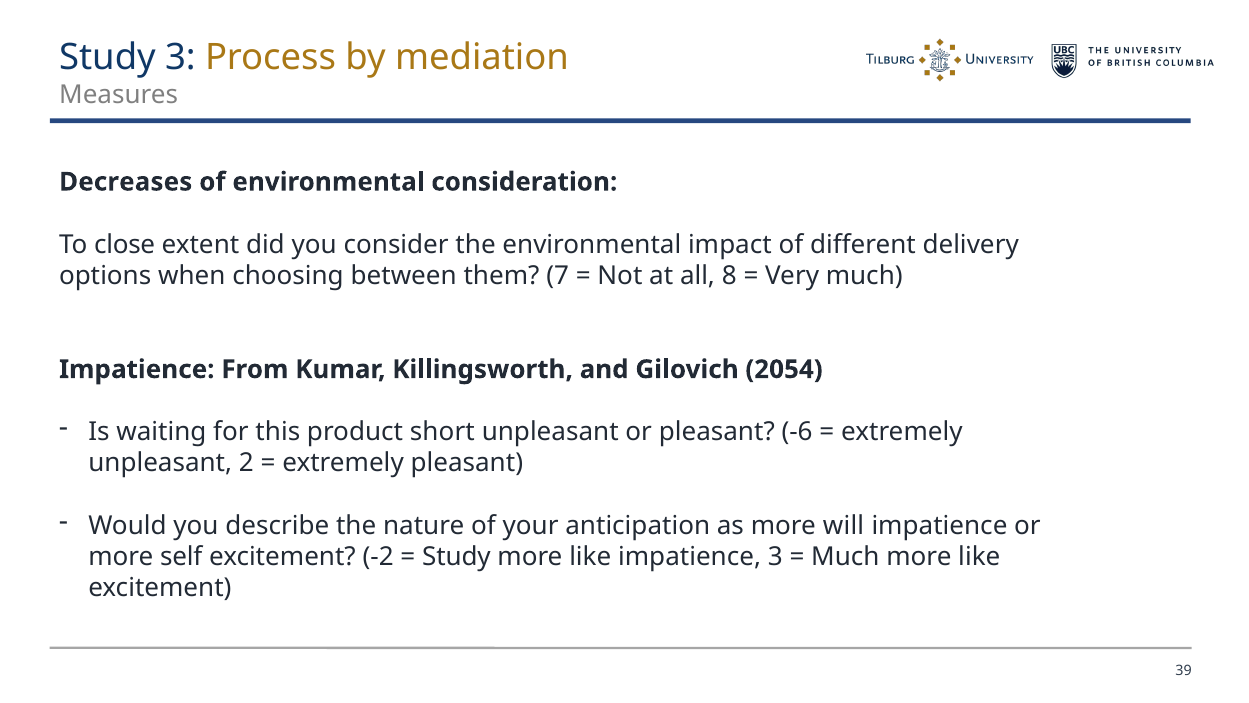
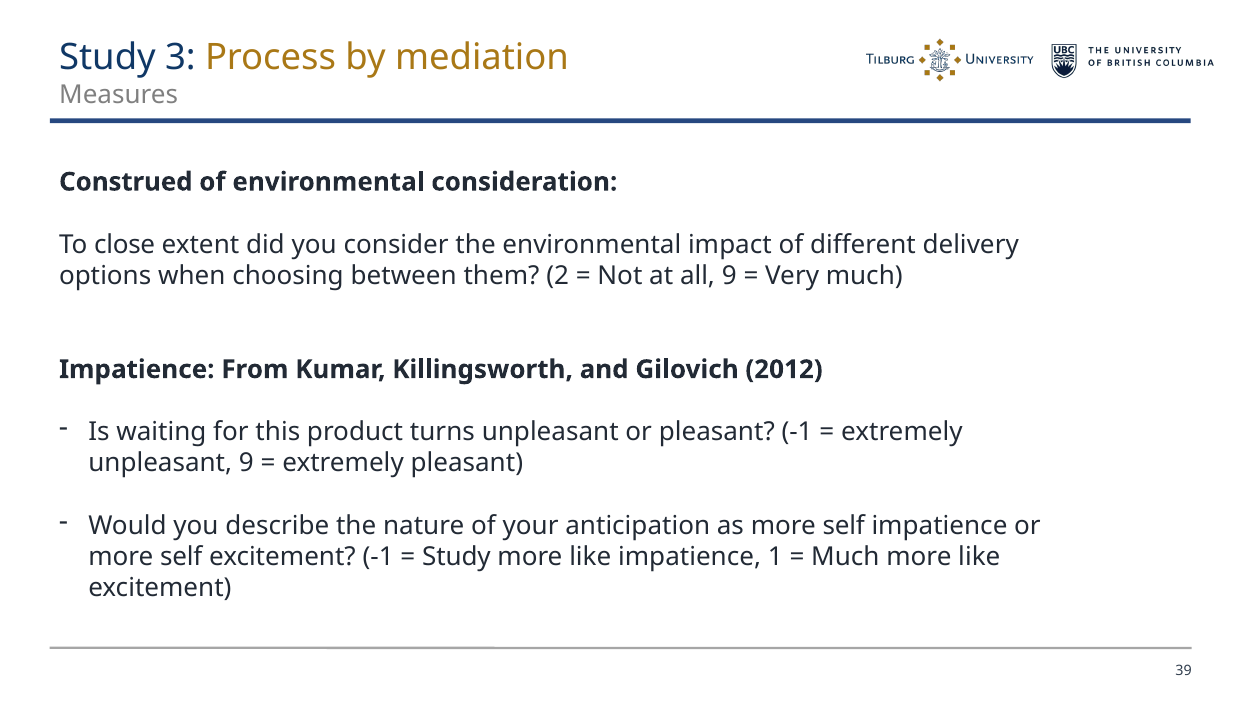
Decreases: Decreases -> Construed
7: 7 -> 2
all 8: 8 -> 9
2054: 2054 -> 2012
short: short -> turns
pleasant -6: -6 -> -1
unpleasant 2: 2 -> 9
as more will: will -> self
excitement -2: -2 -> -1
impatience 3: 3 -> 1
